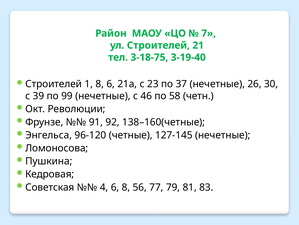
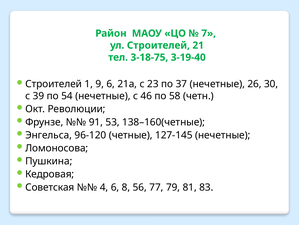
1 8: 8 -> 9
99: 99 -> 54
92: 92 -> 53
